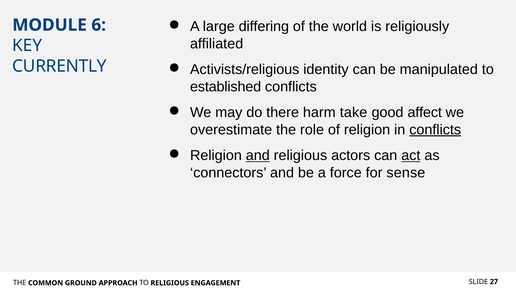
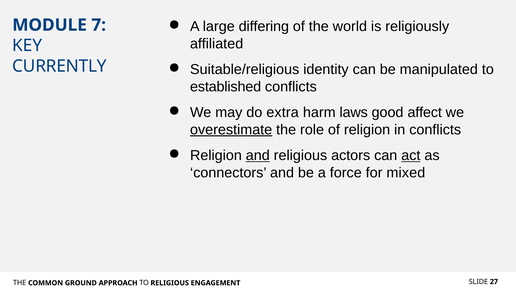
6: 6 -> 7
Activists/religious: Activists/religious -> Suitable/religious
there: there -> extra
take: take -> laws
overestimate underline: none -> present
conflicts at (435, 130) underline: present -> none
sense: sense -> mixed
